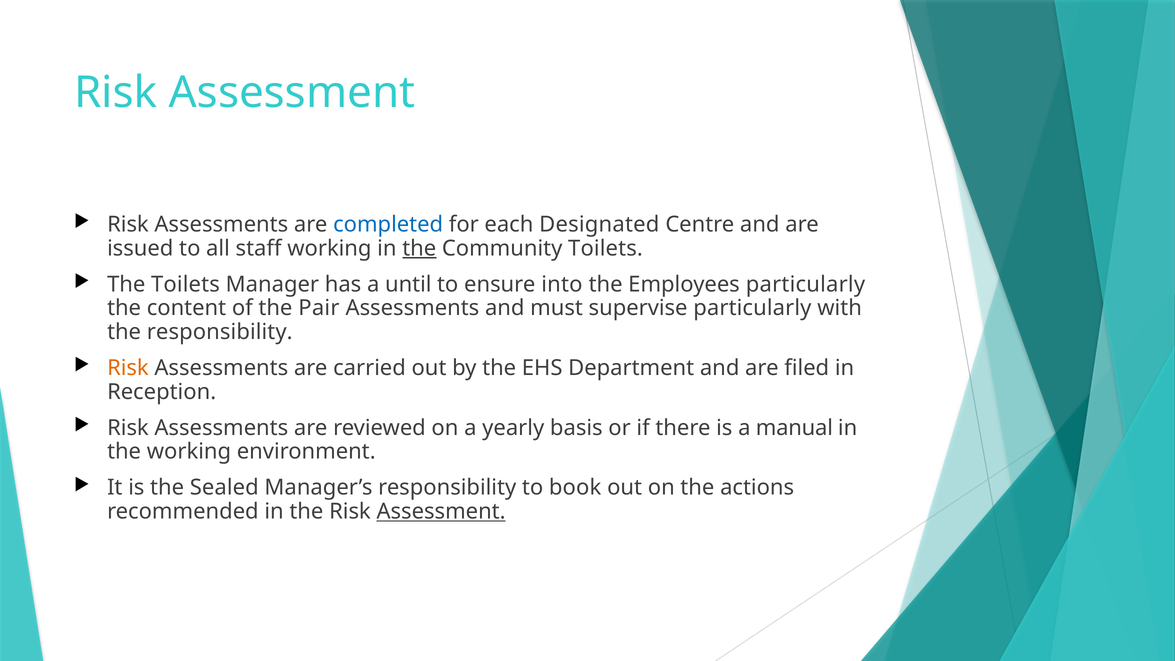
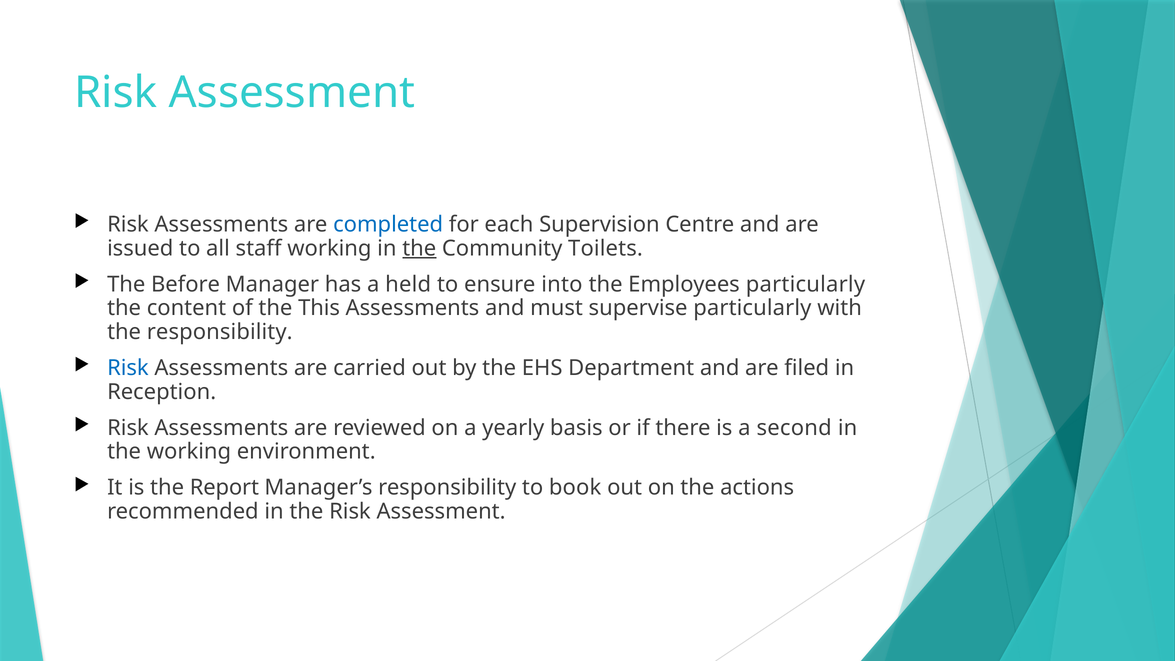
Designated: Designated -> Supervision
The Toilets: Toilets -> Before
until: until -> held
Pair: Pair -> This
Risk at (128, 368) colour: orange -> blue
manual: manual -> second
Sealed: Sealed -> Report
Assessment at (441, 511) underline: present -> none
